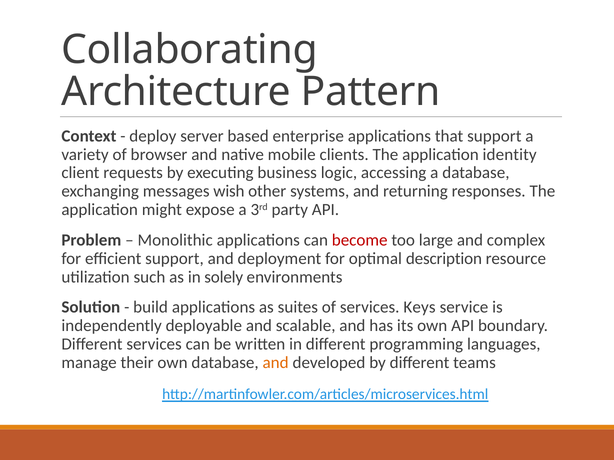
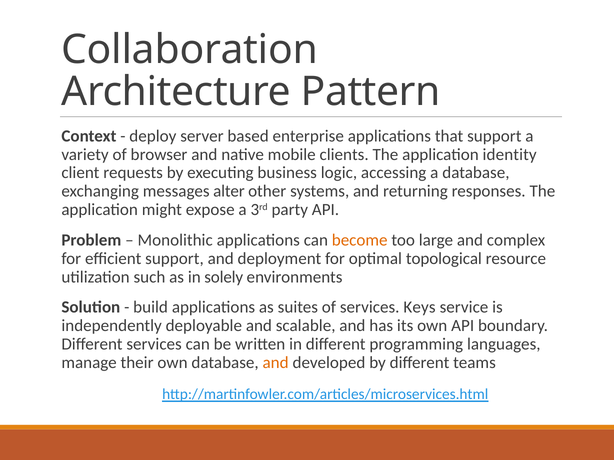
Collaborating: Collaborating -> Collaboration
wish: wish -> alter
become colour: red -> orange
description: description -> topological
